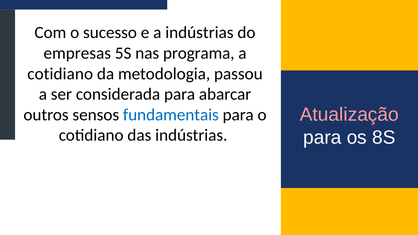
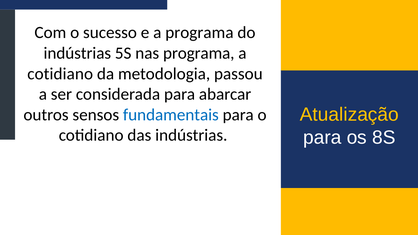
a indústrias: indústrias -> programa
empresas at (77, 53): empresas -> indústrias
Atualização colour: pink -> yellow
